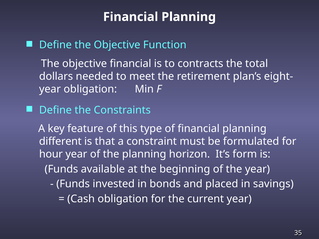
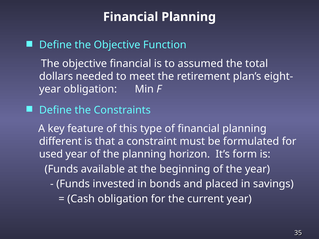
contracts: contracts -> assumed
hour: hour -> used
